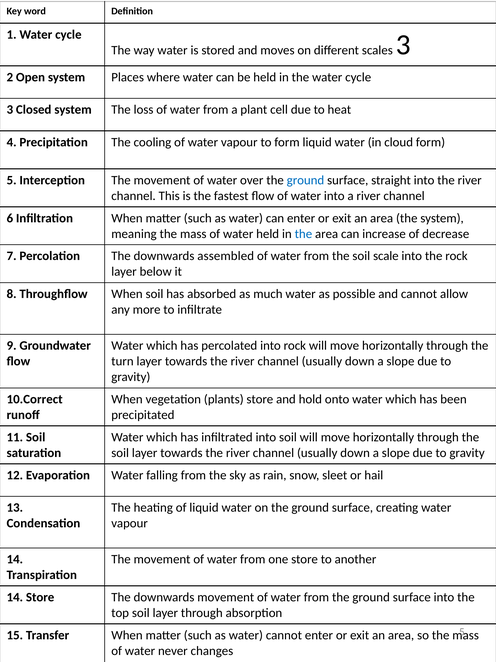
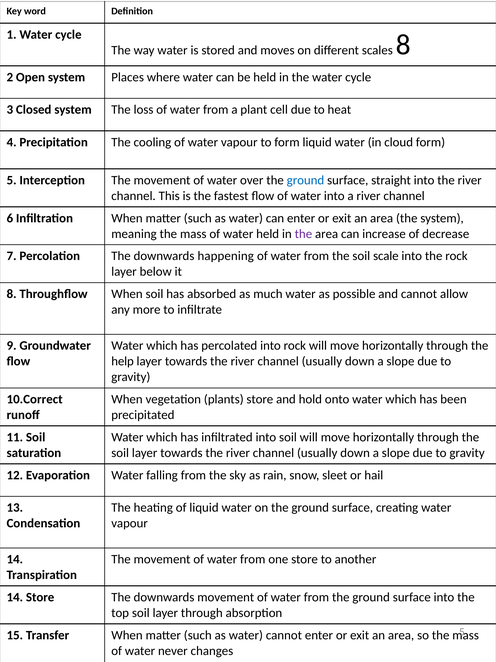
scales 3: 3 -> 8
the at (303, 234) colour: blue -> purple
assembled: assembled -> happening
turn: turn -> help
